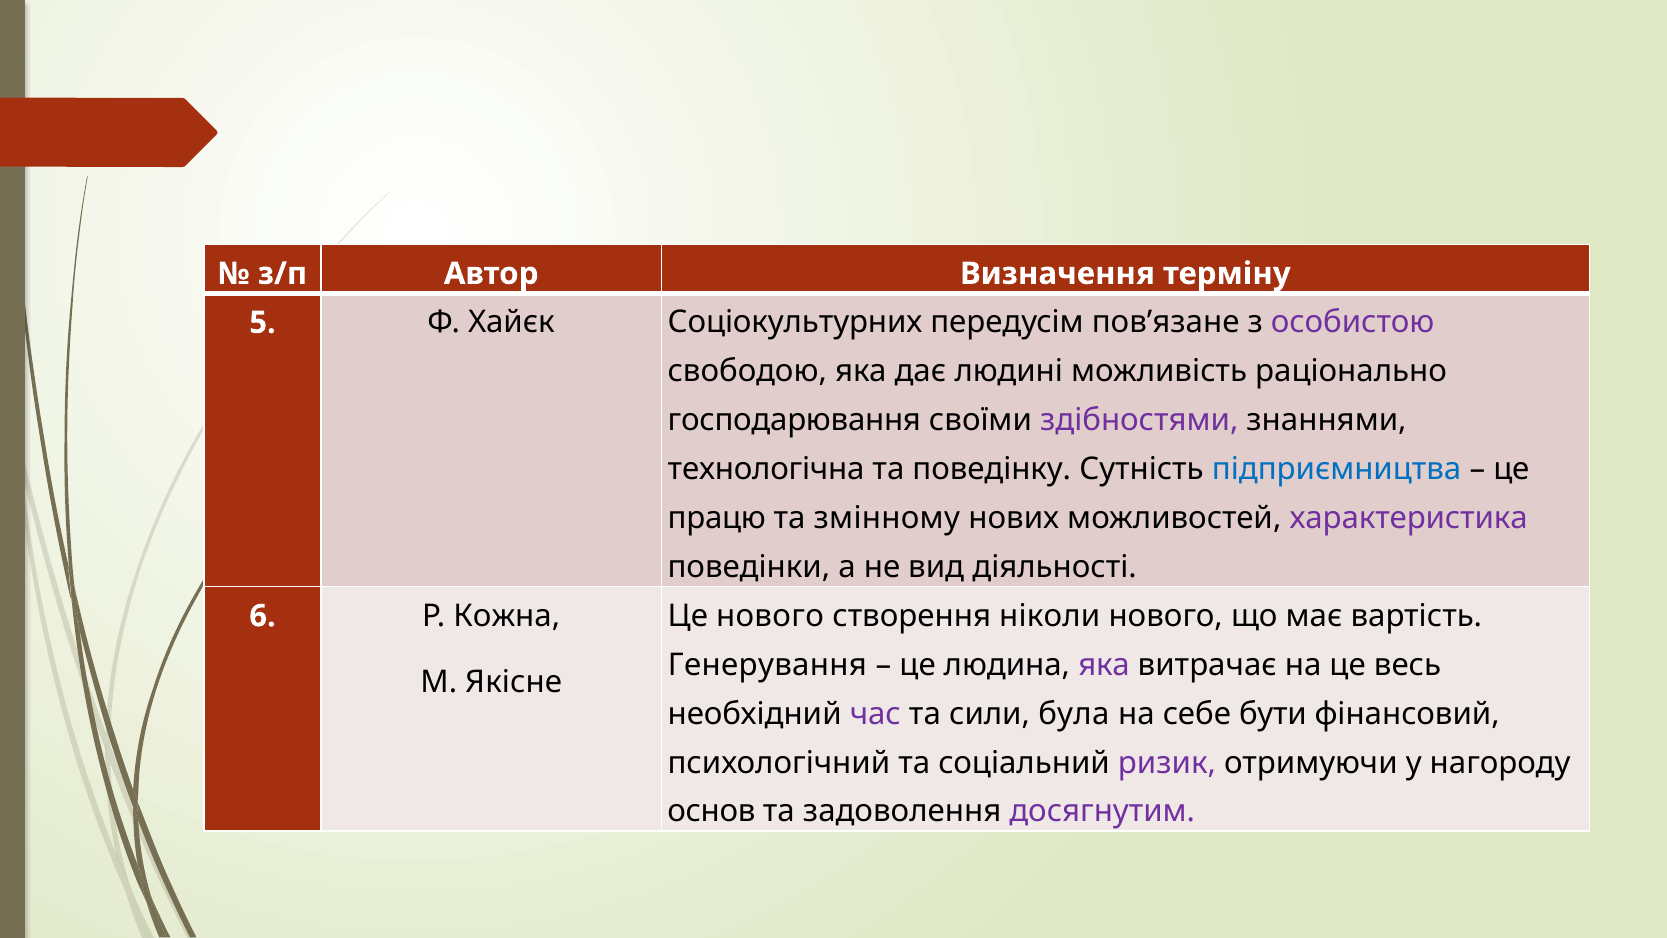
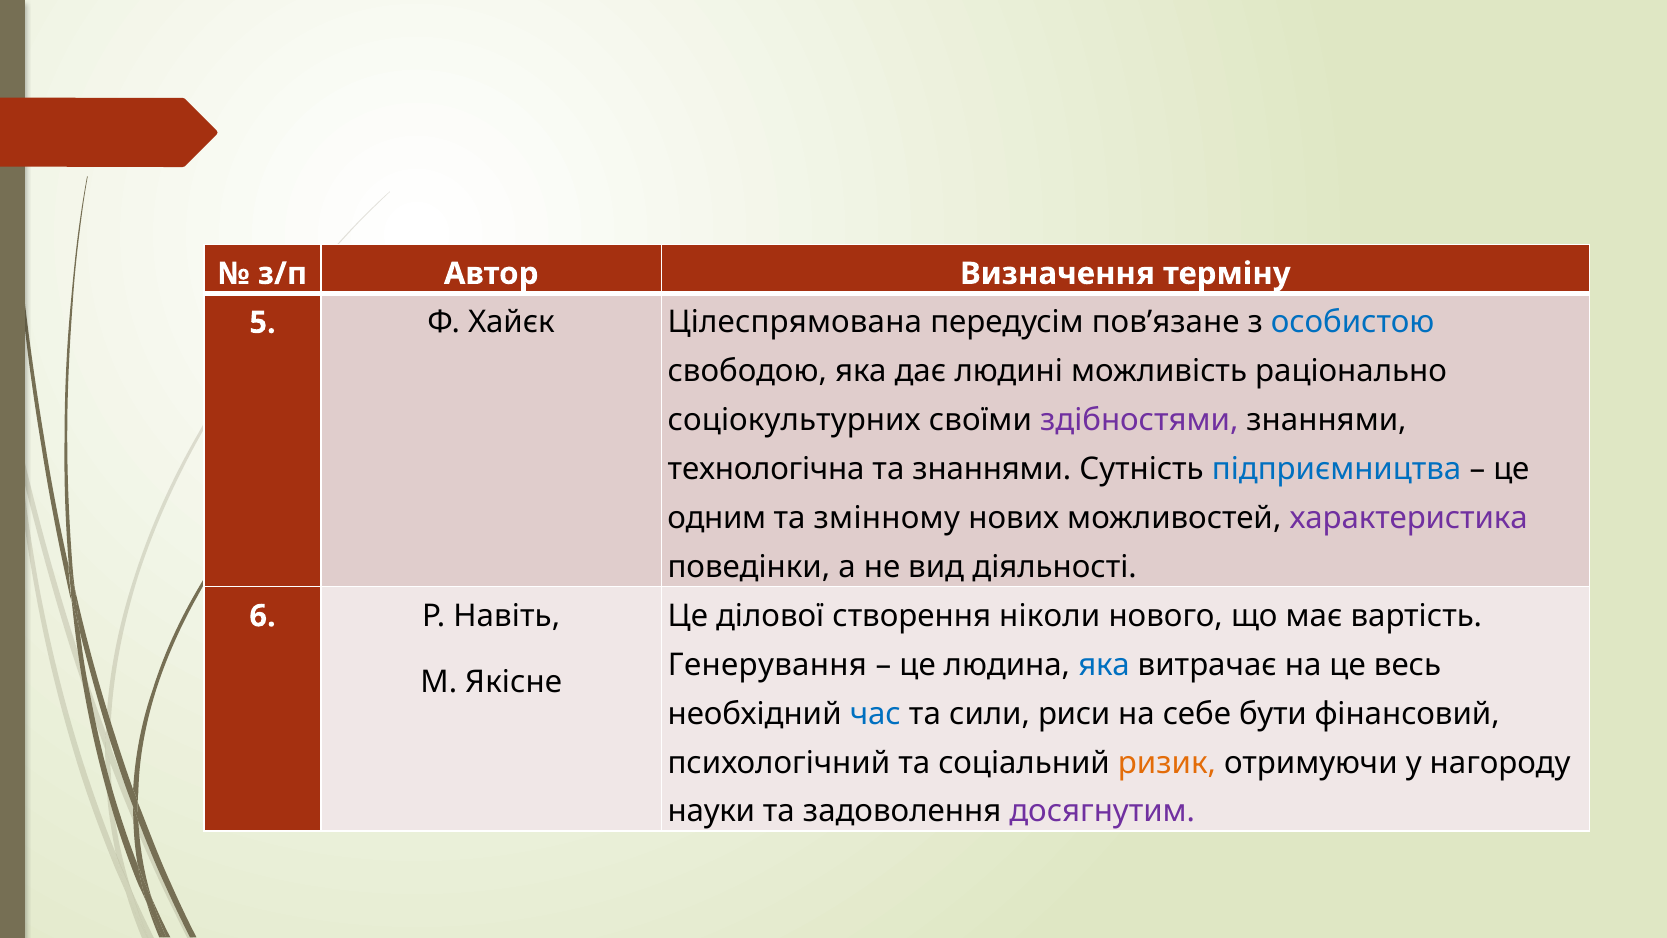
Соціокультурних: Соціокультурних -> Цілеспрямована
особистою colour: purple -> blue
господарювання: господарювання -> соціокультурних
та поведінку: поведінку -> знаннями
працю: працю -> одним
Це нового: нового -> ділової
Кожна: Кожна -> Навіть
яка at (1104, 665) colour: purple -> blue
час colour: purple -> blue
була: була -> риси
ризик colour: purple -> orange
основ: основ -> науки
